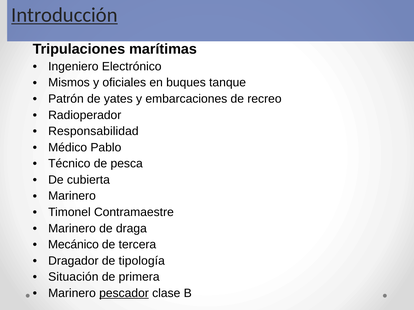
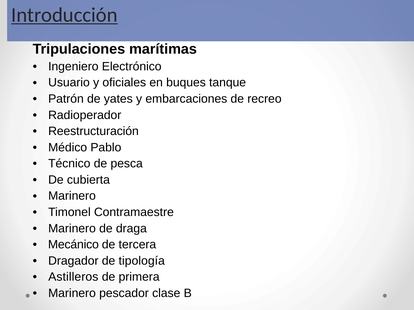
Mismos: Mismos -> Usuario
Responsabilidad: Responsabilidad -> Reestructuración
Situación: Situación -> Astilleros
pescador underline: present -> none
